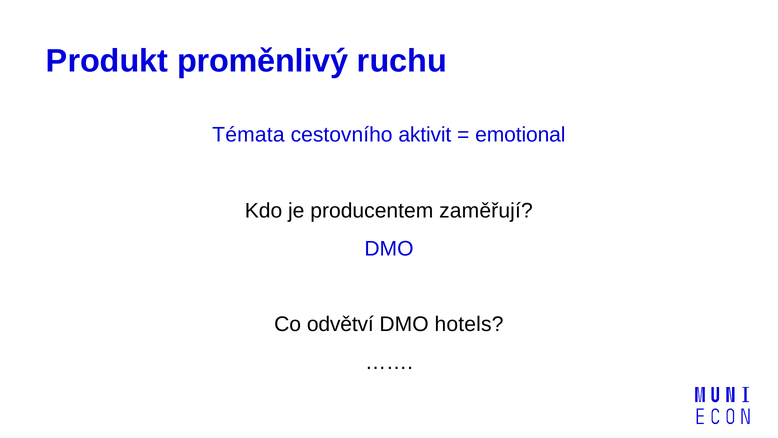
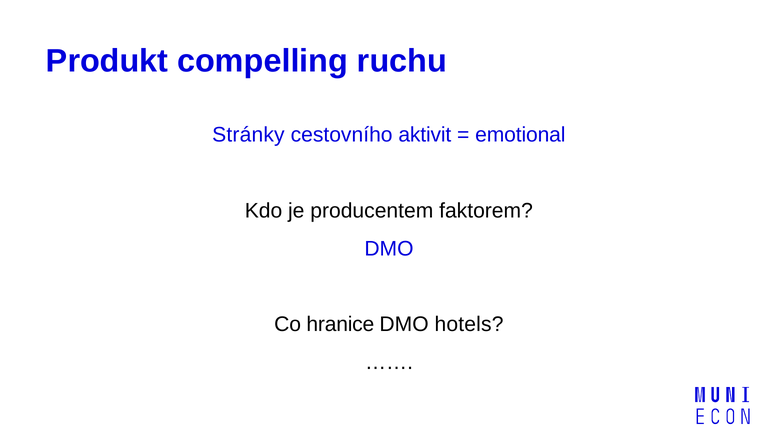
proměnlivý: proměnlivý -> compelling
Témata: Témata -> Stránky
zaměřují: zaměřují -> faktorem
odvětví: odvětví -> hranice
